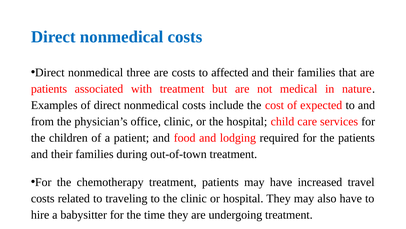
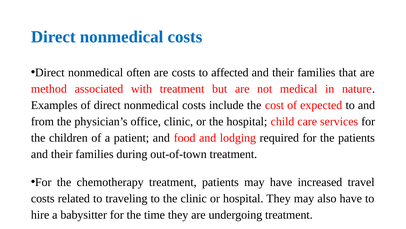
three: three -> often
patients at (49, 89): patients -> method
